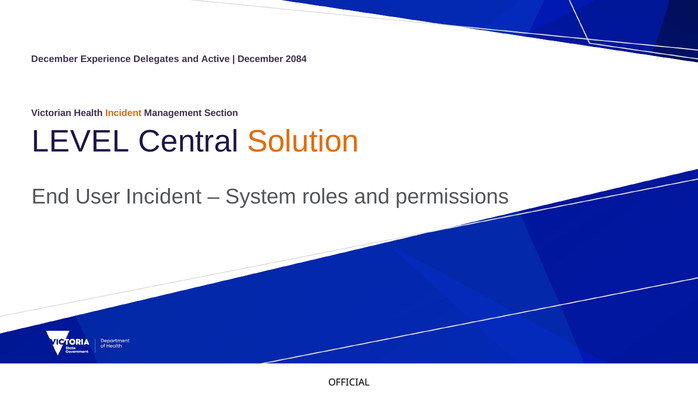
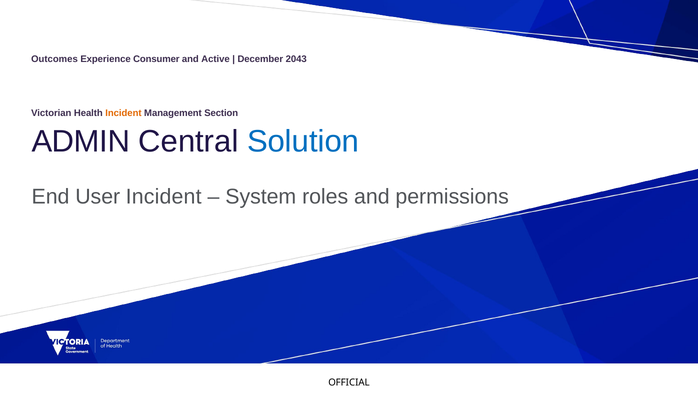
December at (54, 59): December -> Outcomes
Delegates: Delegates -> Consumer
2084: 2084 -> 2043
LEVEL: LEVEL -> ADMIN
Solution colour: orange -> blue
